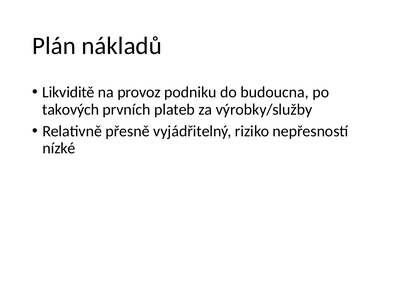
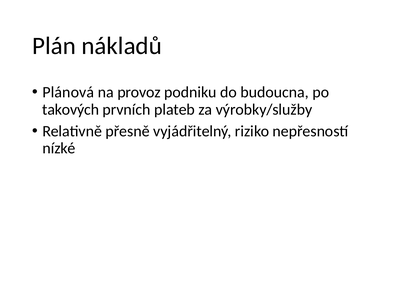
Likviditě: Likviditě -> Plánová
